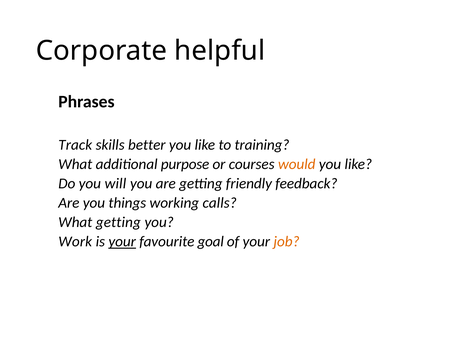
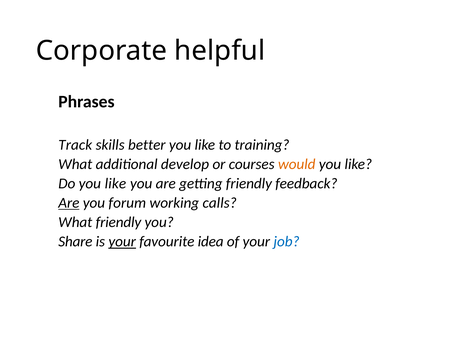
purpose: purpose -> develop
Do you will: will -> like
Are at (69, 203) underline: none -> present
things: things -> forum
What getting: getting -> friendly
Work: Work -> Share
goal: goal -> idea
job colour: orange -> blue
